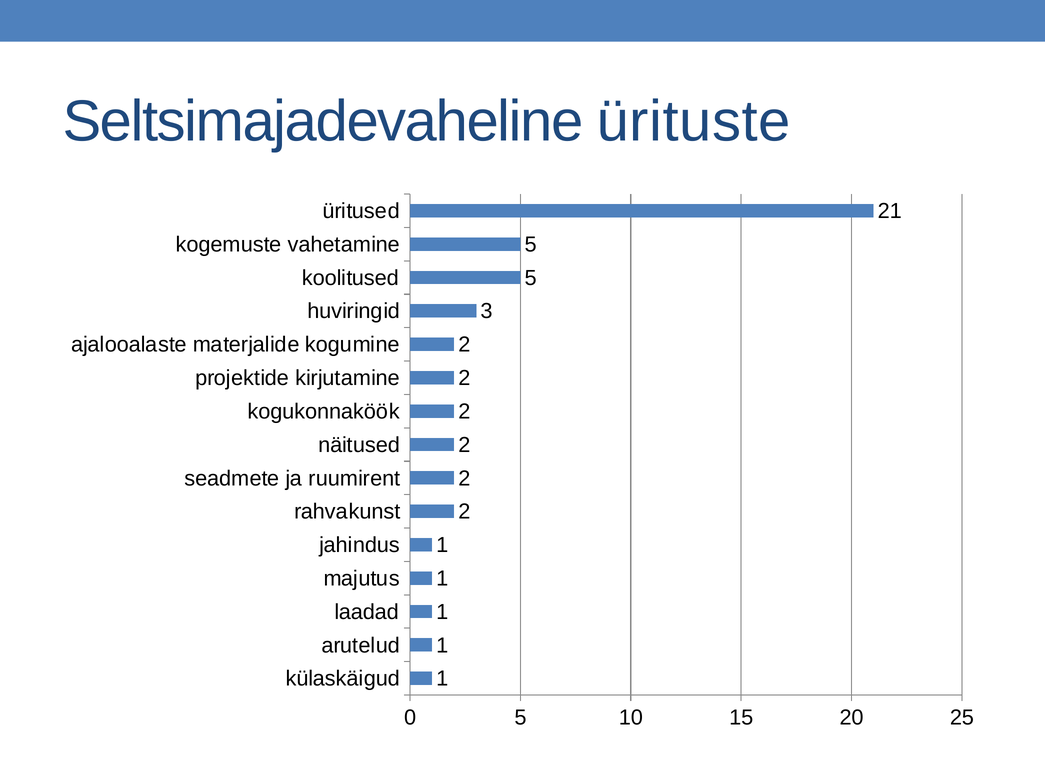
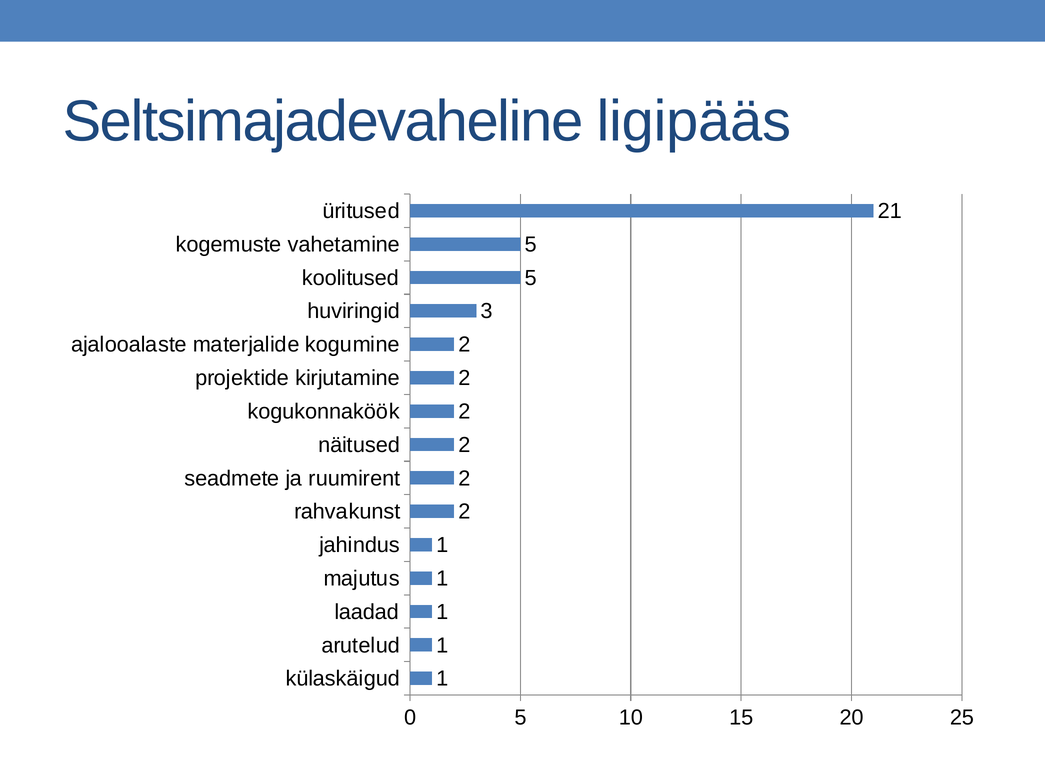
ürituste: ürituste -> ligipääs
